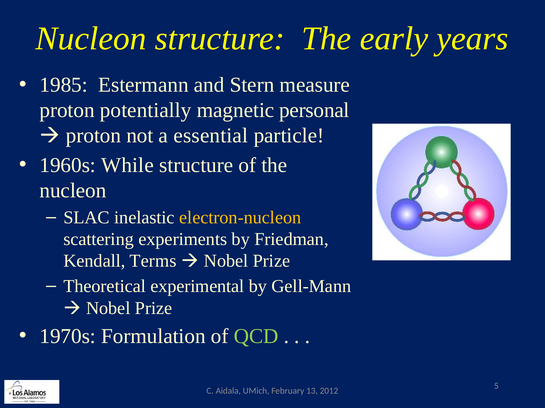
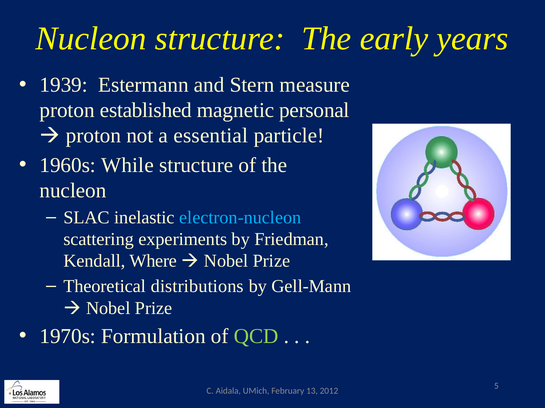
1985: 1985 -> 1939
potentially: potentially -> established
electron-nucleon colour: yellow -> light blue
Terms: Terms -> Where
experimental: experimental -> distributions
